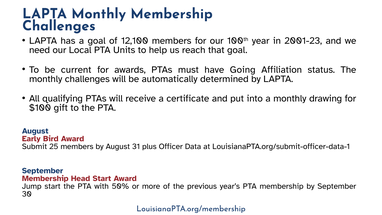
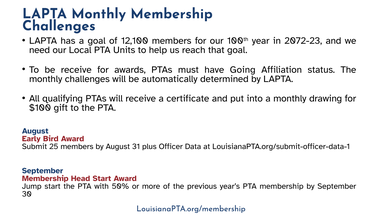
2001-23: 2001-23 -> 2072-23
be current: current -> receive
